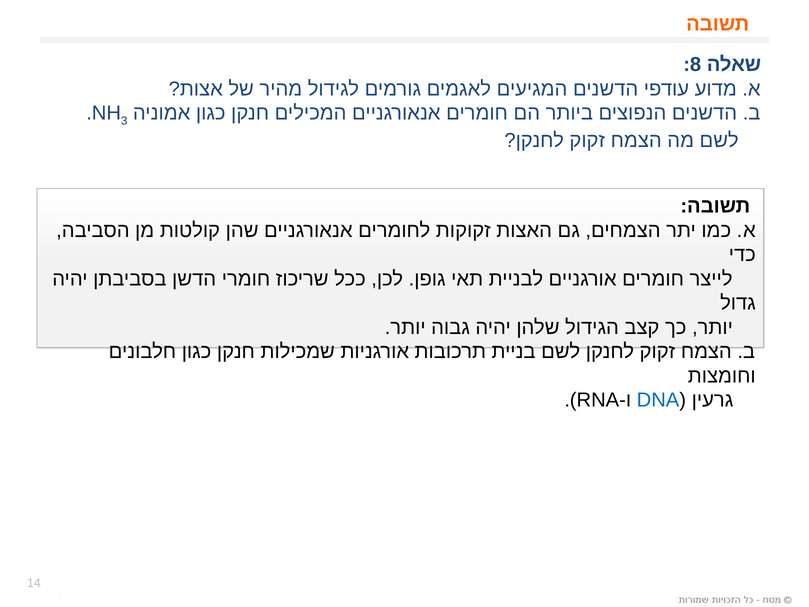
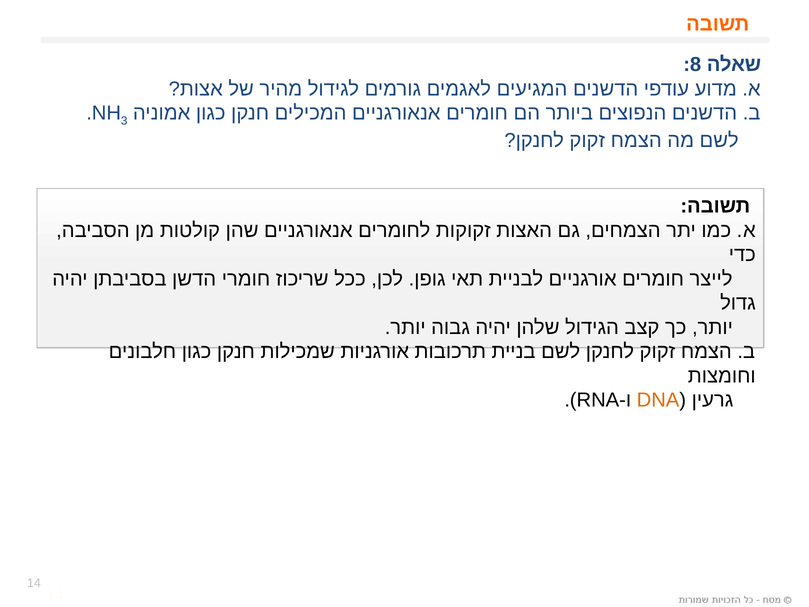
DNA colour: blue -> orange
